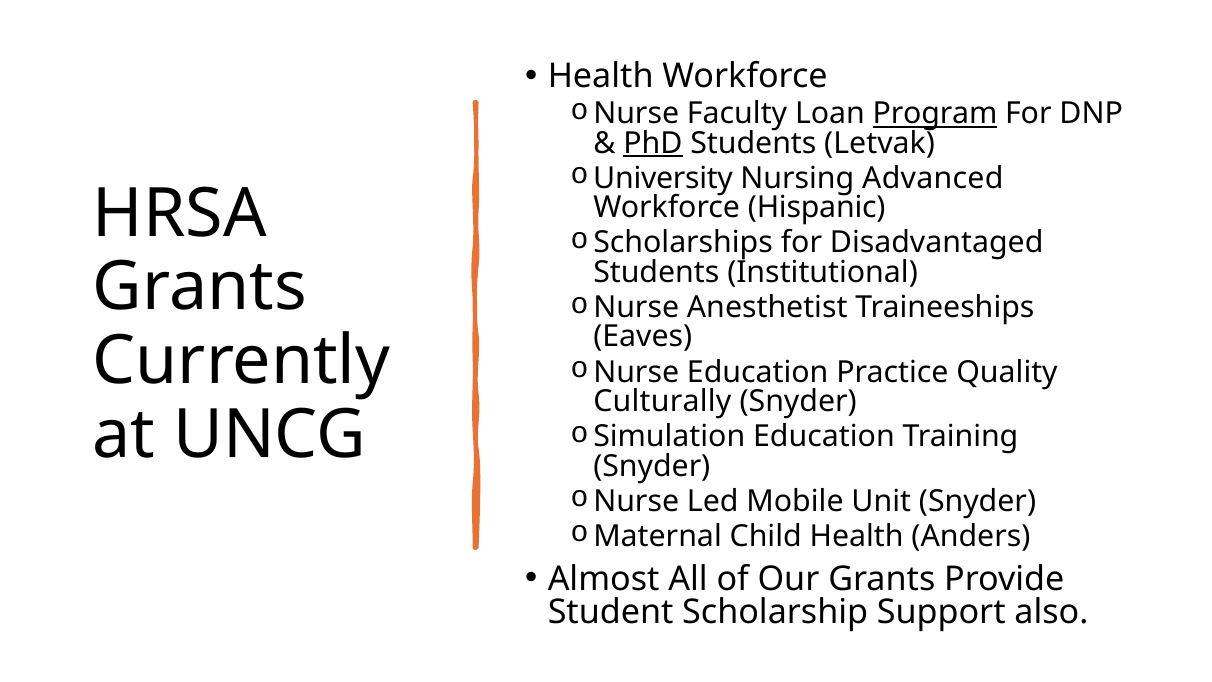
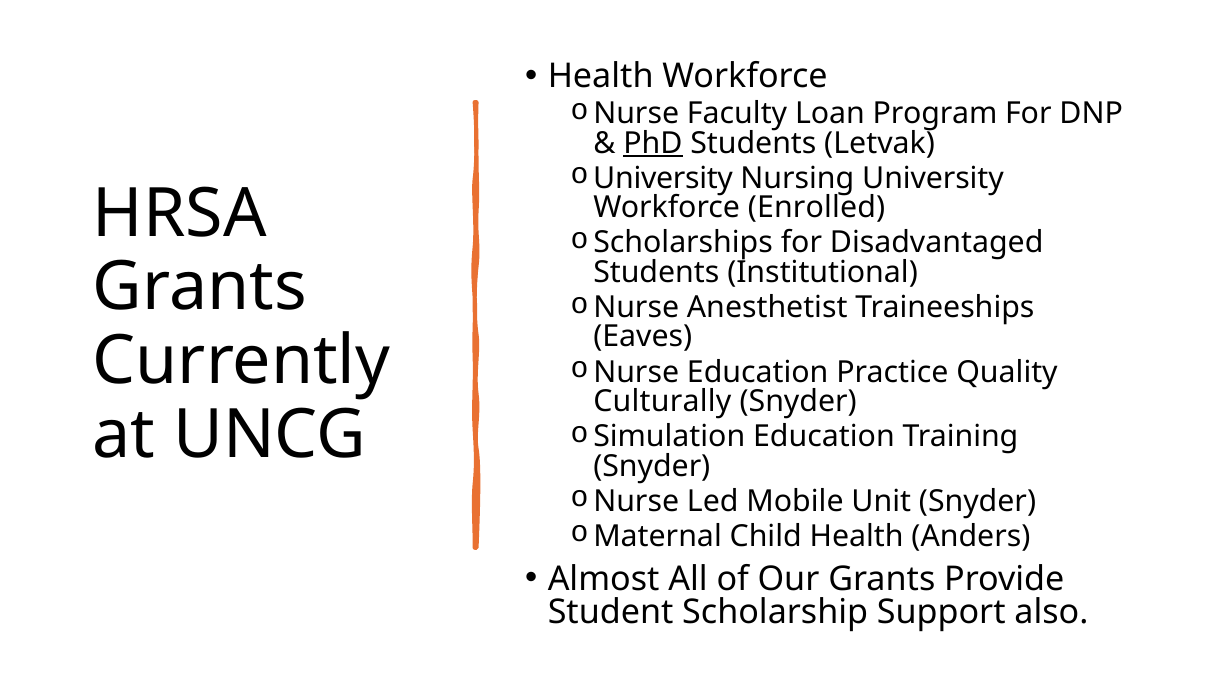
Program underline: present -> none
Nursing Advanced: Advanced -> University
Hispanic: Hispanic -> Enrolled
